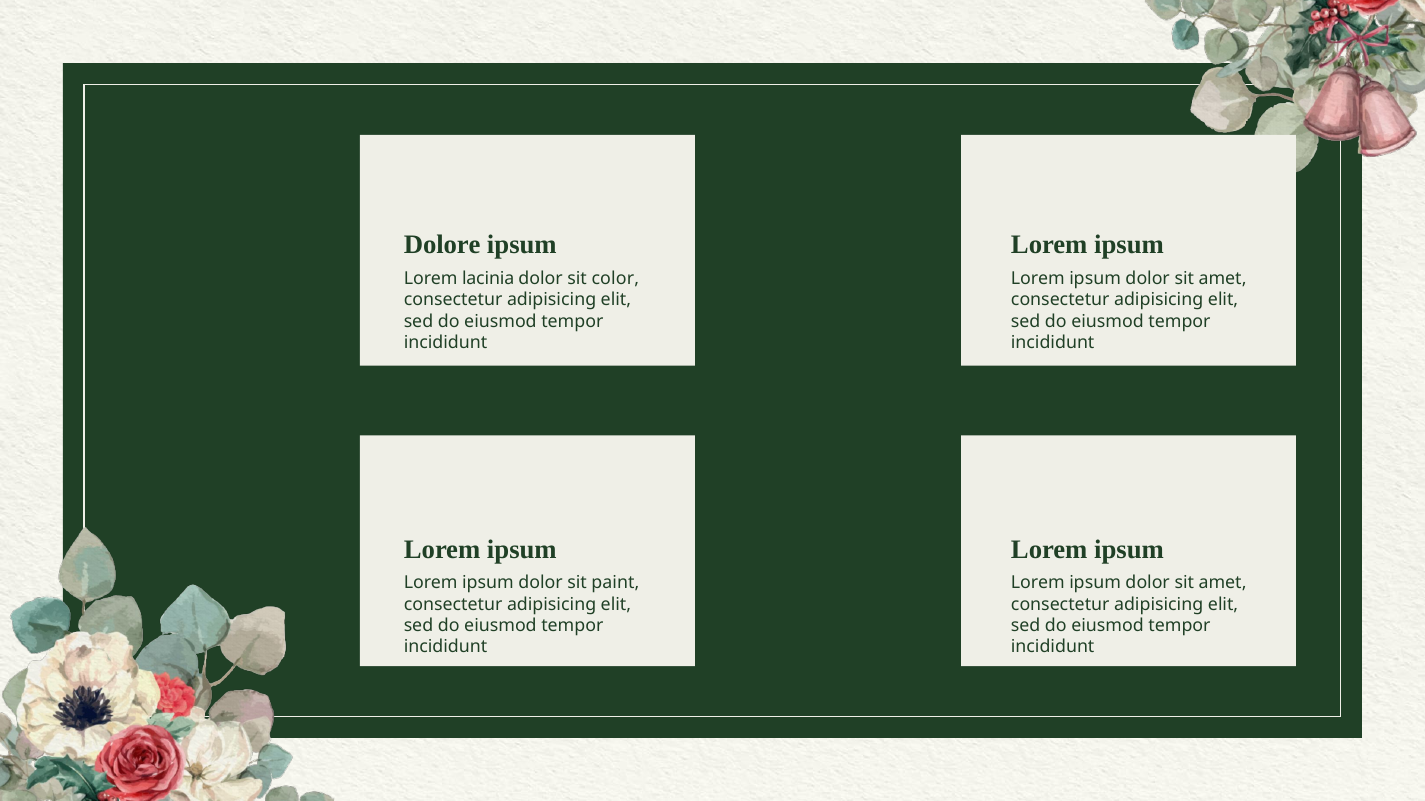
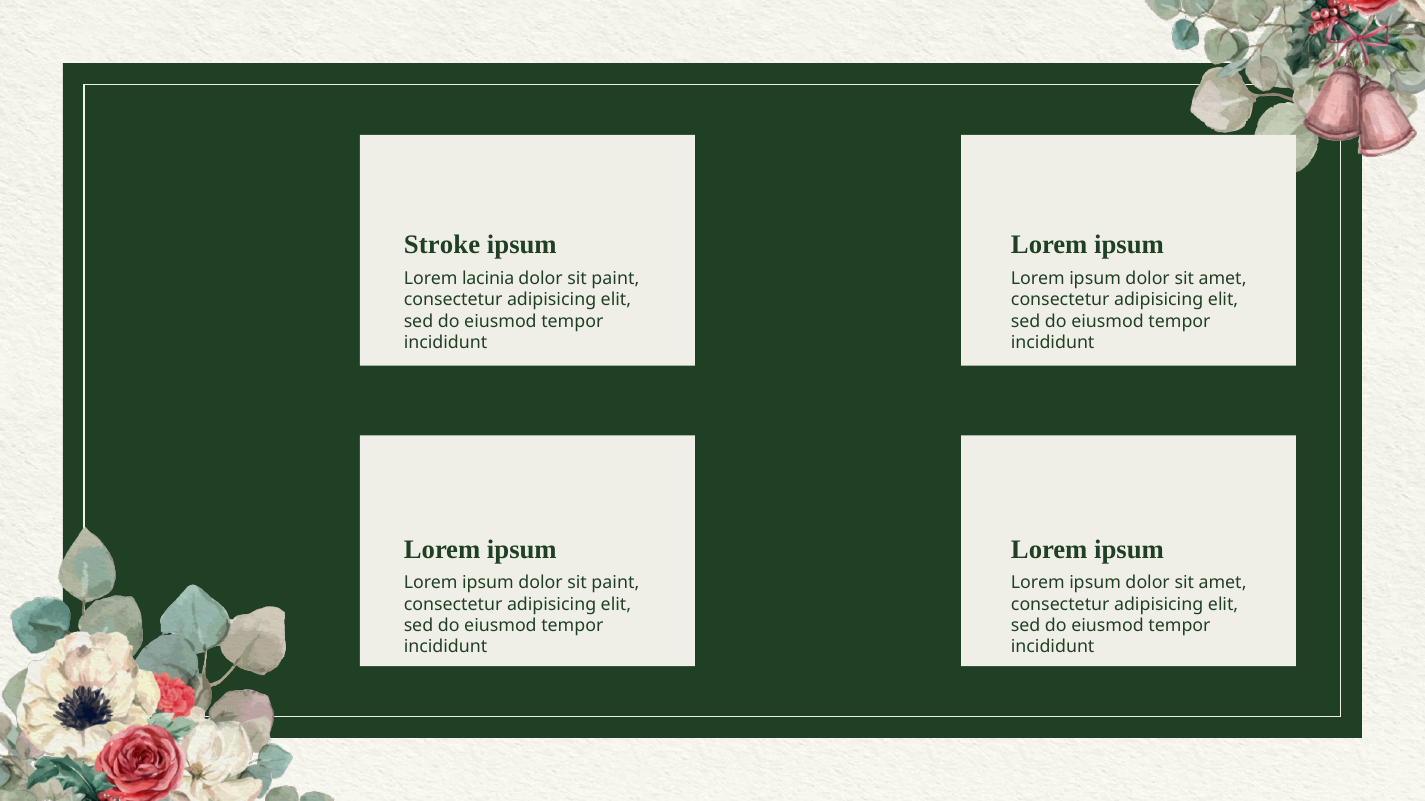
Dolore: Dolore -> Stroke
color at (615, 279): color -> paint
